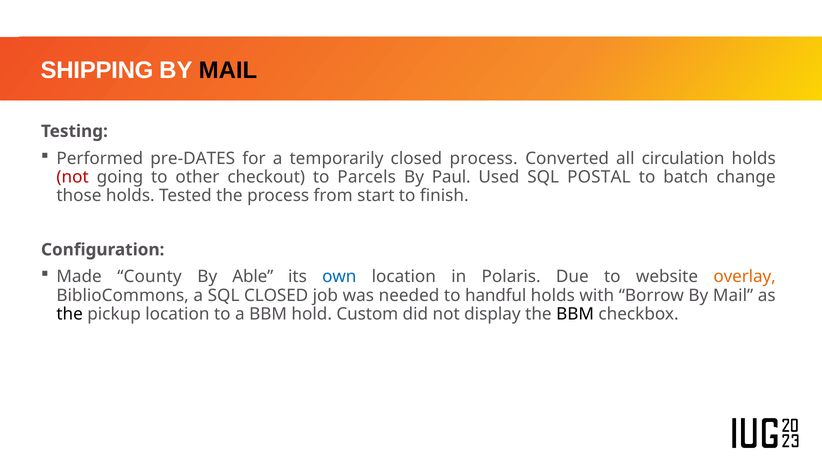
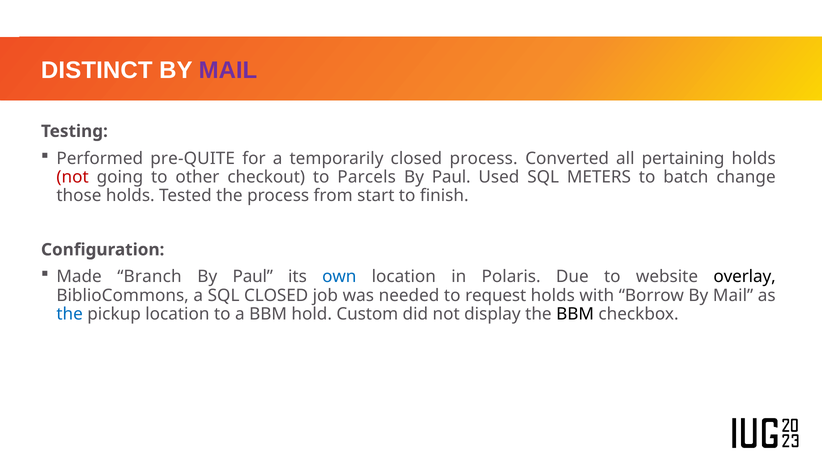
SHIPPING: SHIPPING -> DISTINCT
MAIL at (228, 70) colour: black -> purple
pre-DATES: pre-DATES -> pre-QUITE
circulation: circulation -> pertaining
POSTAL: POSTAL -> METERS
County: County -> Branch
Able at (253, 276): Able -> Paul
overlay colour: orange -> black
handful: handful -> request
the at (70, 313) colour: black -> blue
